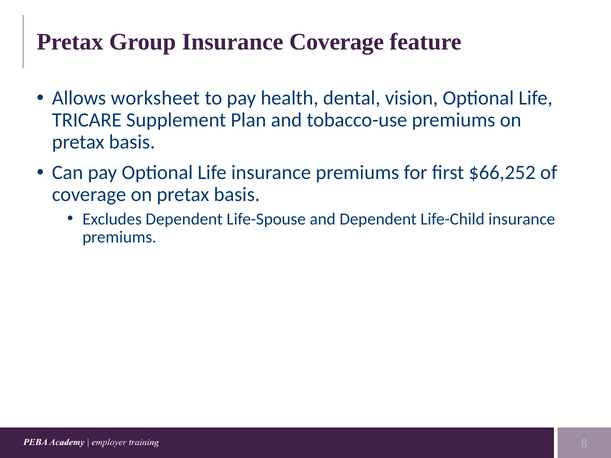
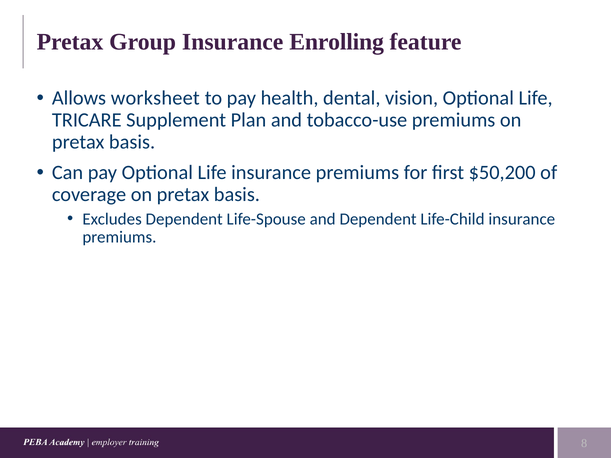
Insurance Coverage: Coverage -> Enrolling
$66,252: $66,252 -> $50,200
